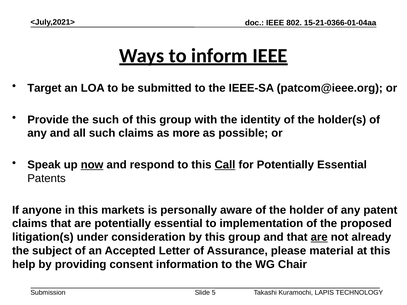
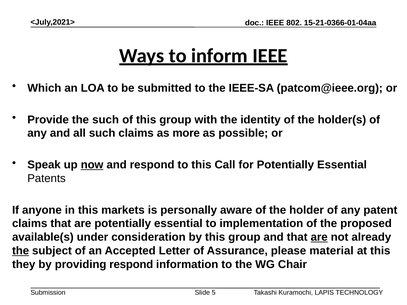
Target: Target -> Which
Call underline: present -> none
litigation(s: litigation(s -> available(s
the at (21, 251) underline: none -> present
help: help -> they
providing consent: consent -> respond
